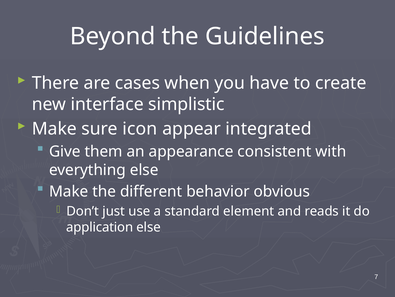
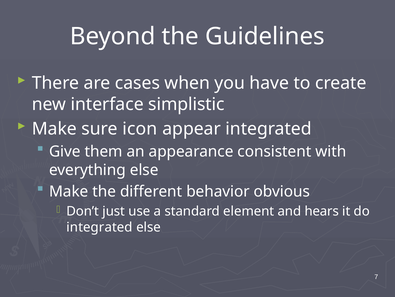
reads: reads -> hears
application at (100, 227): application -> integrated
